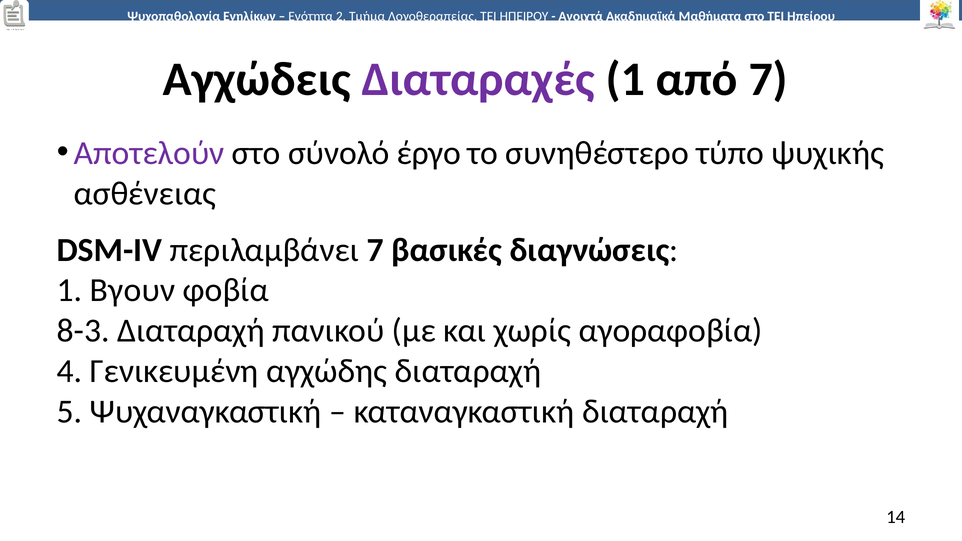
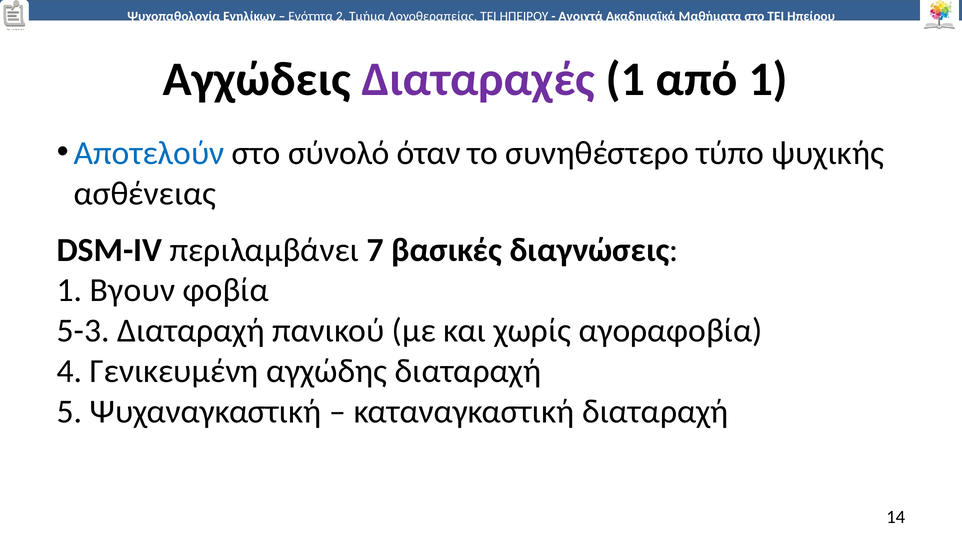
από 7: 7 -> 1
Αποτελούν colour: purple -> blue
έργο: έργο -> όταν
8-3: 8-3 -> 5-3
